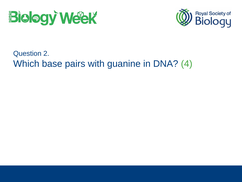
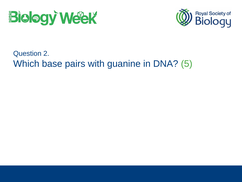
4: 4 -> 5
